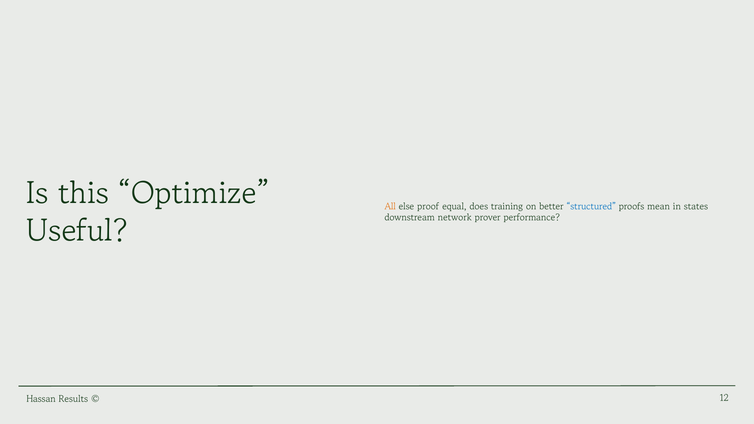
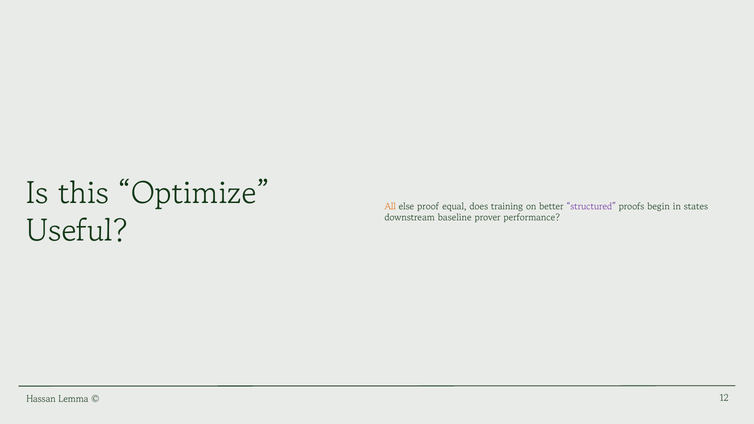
structured colour: blue -> purple
mean: mean -> begin
network: network -> baseline
Results: Results -> Lemma
